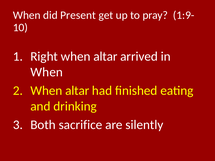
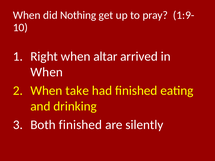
Present: Present -> Nothing
altar at (77, 91): altar -> take
Both sacrifice: sacrifice -> finished
